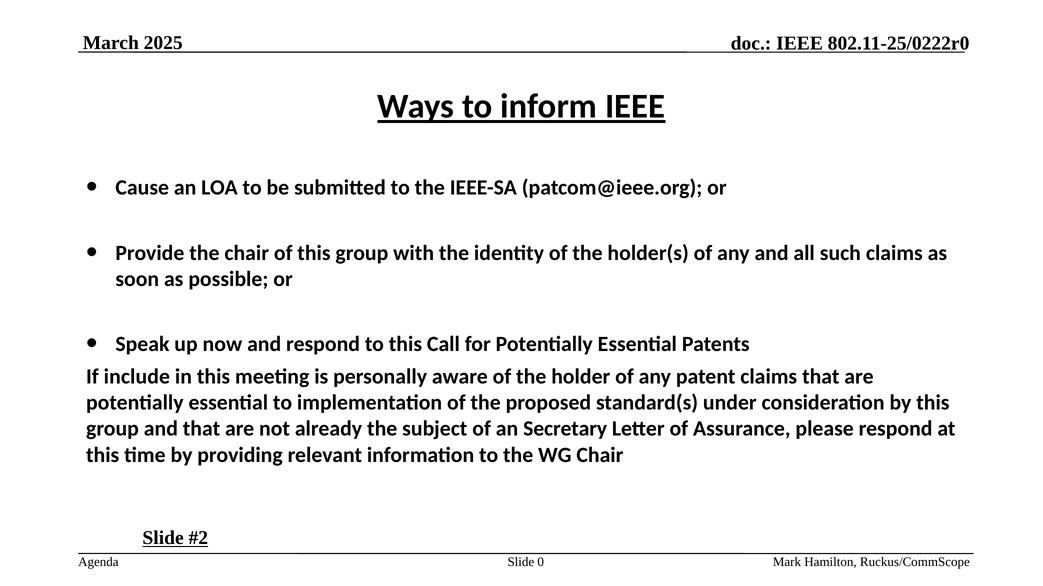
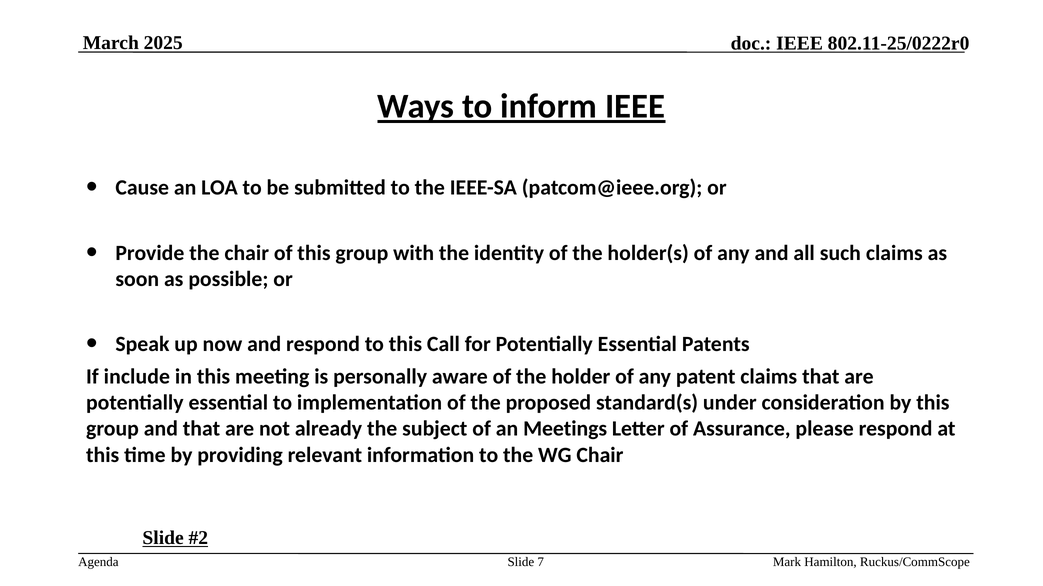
Secretary: Secretary -> Meetings
0: 0 -> 7
